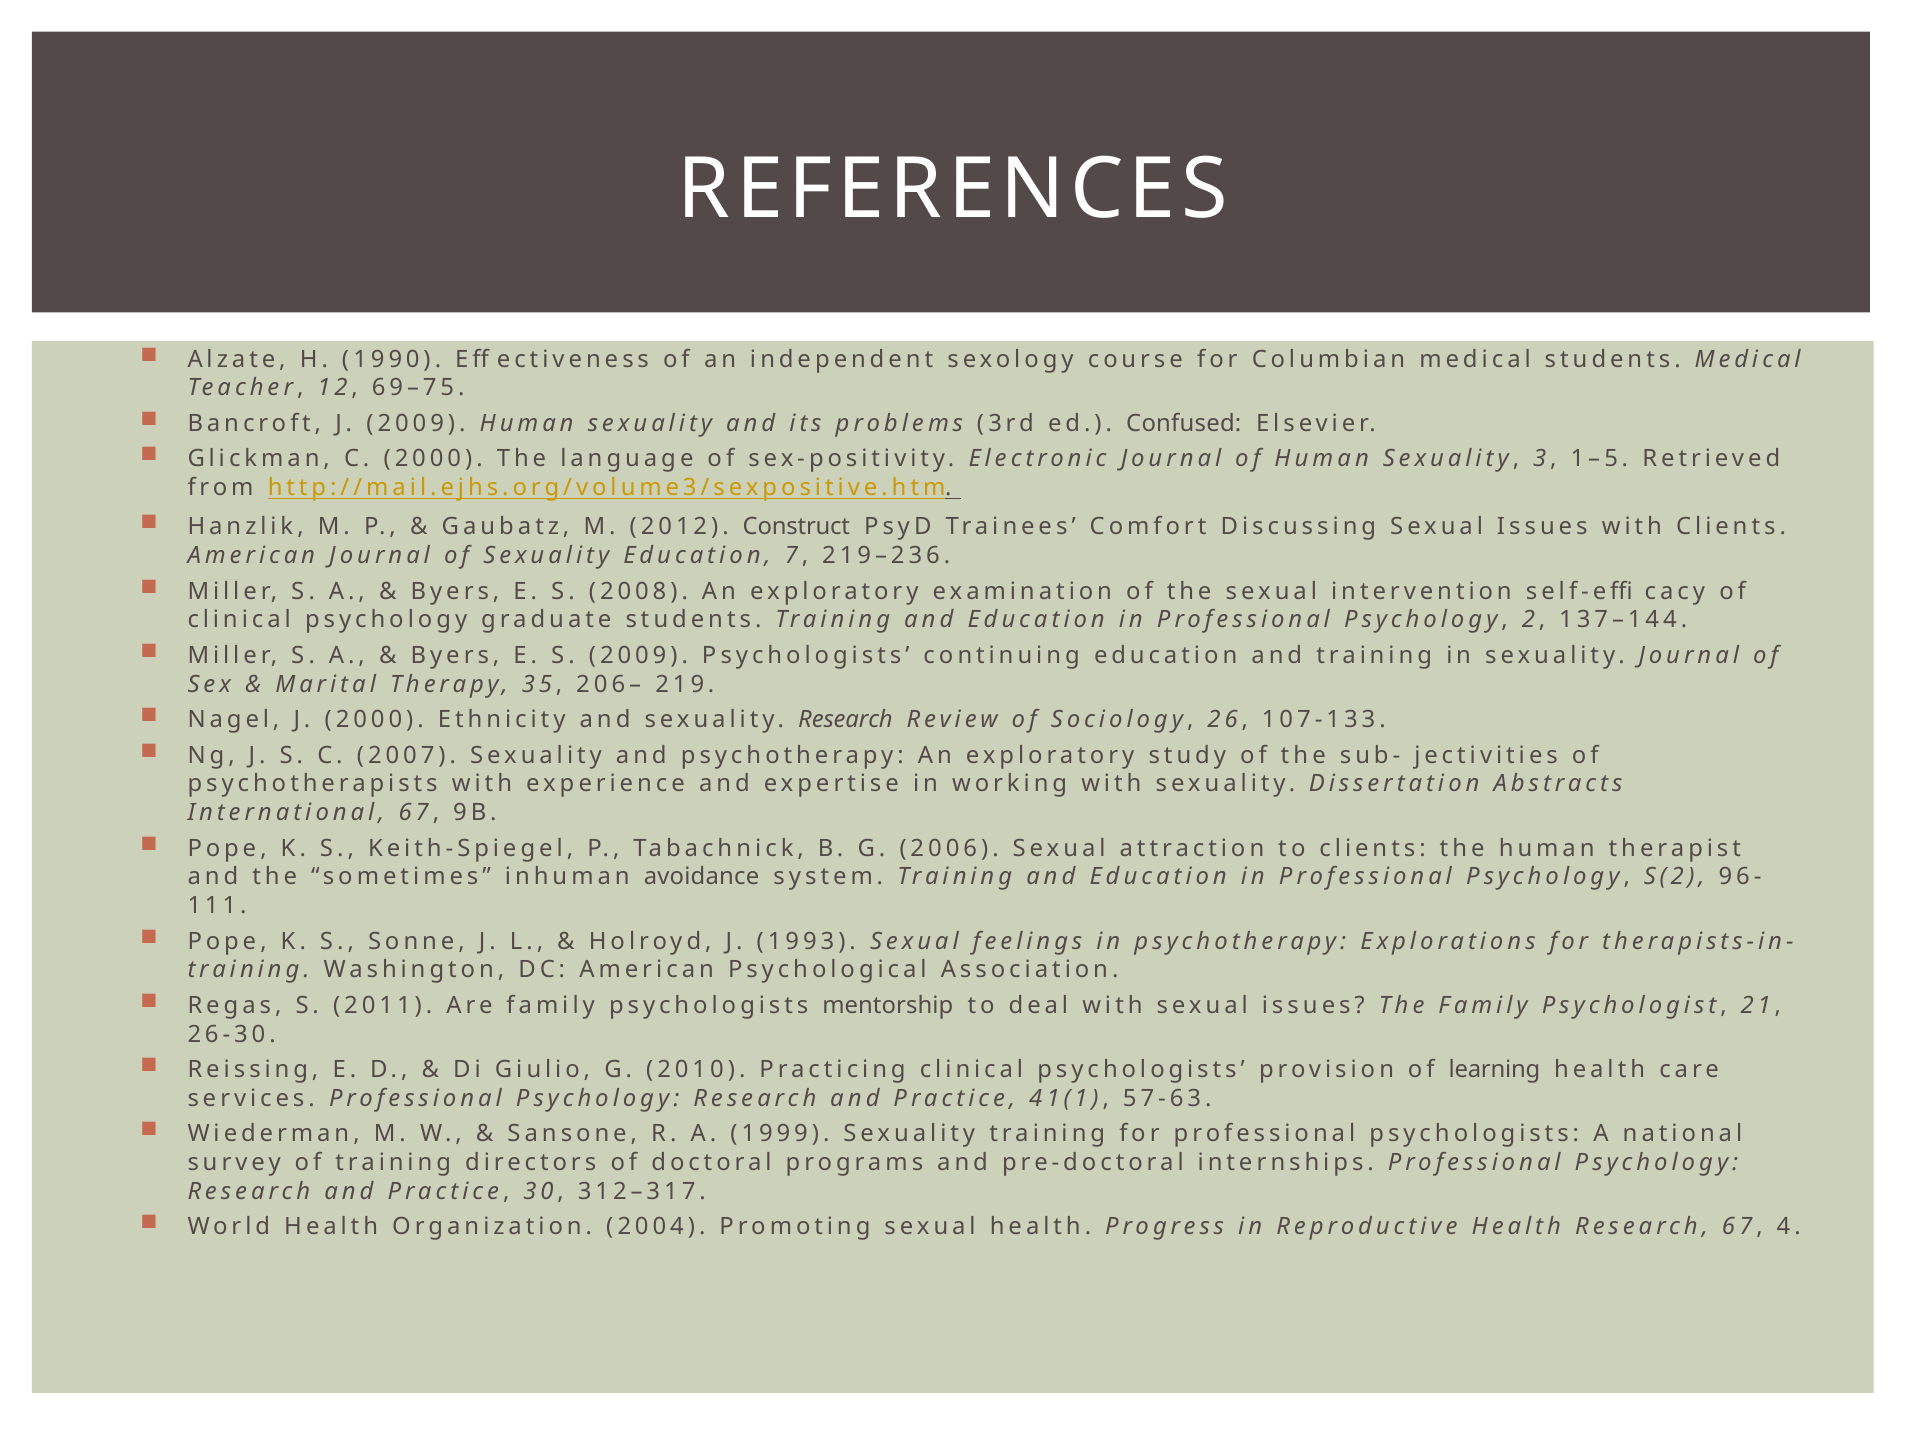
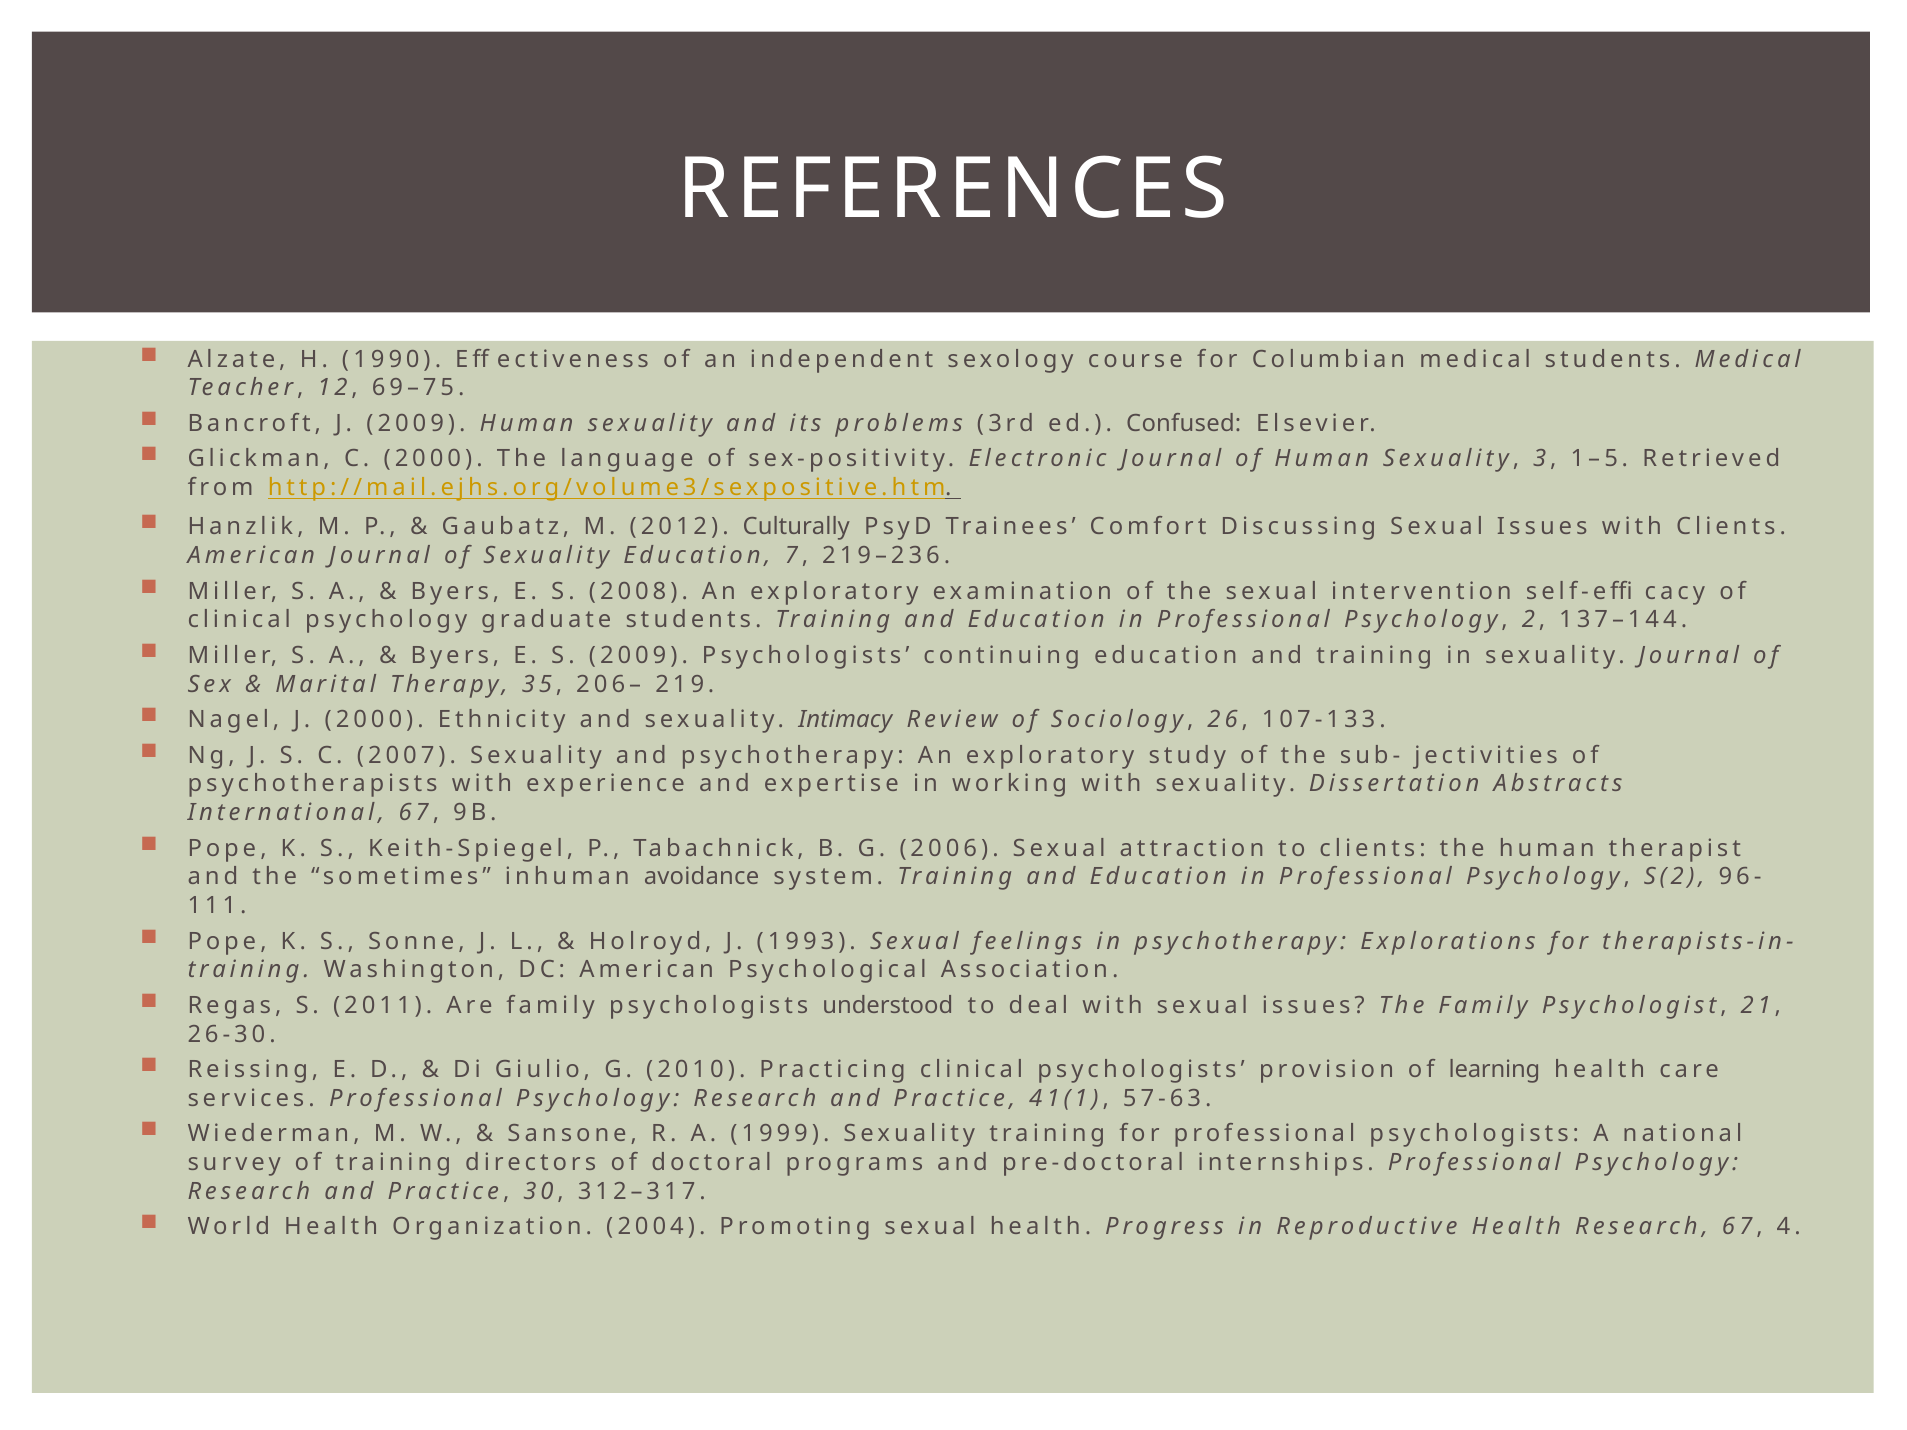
Construct: Construct -> Culturally
sexuality Research: Research -> Intimacy
mentorship: mentorship -> understood
